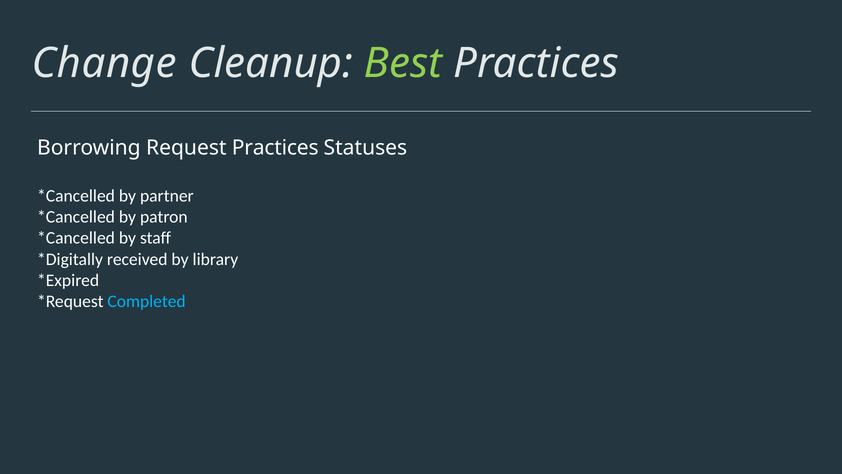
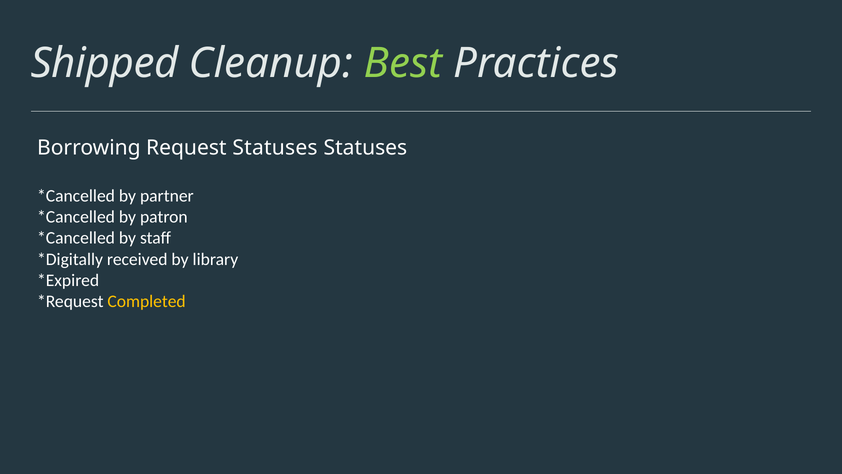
Change: Change -> Shipped
Request Practices: Practices -> Statuses
Completed colour: light blue -> yellow
